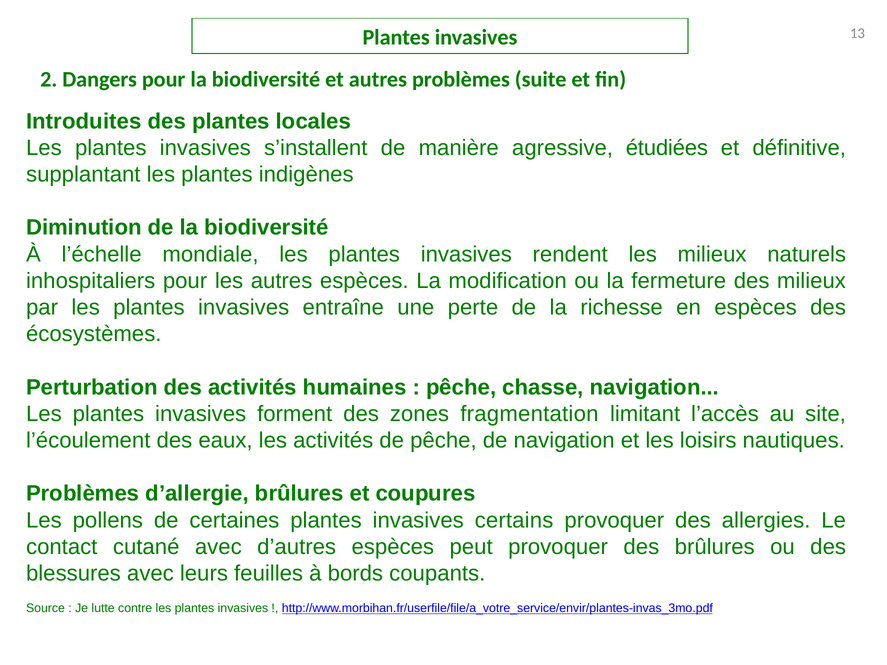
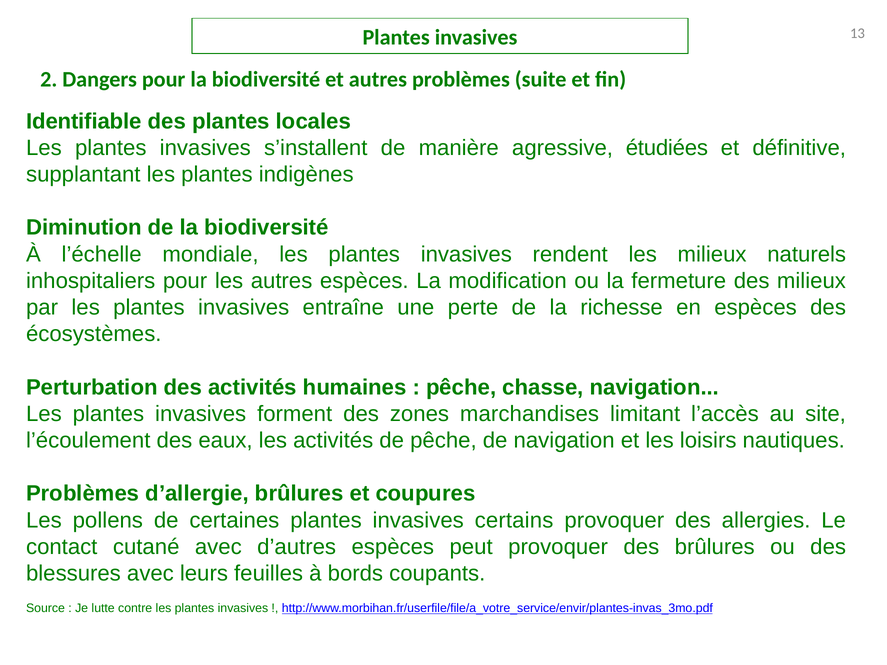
Introduites: Introduites -> Identifiable
fragmentation: fragmentation -> marchandises
